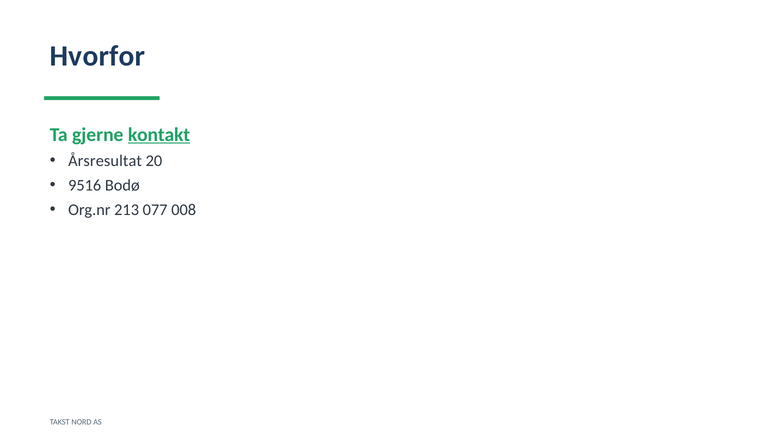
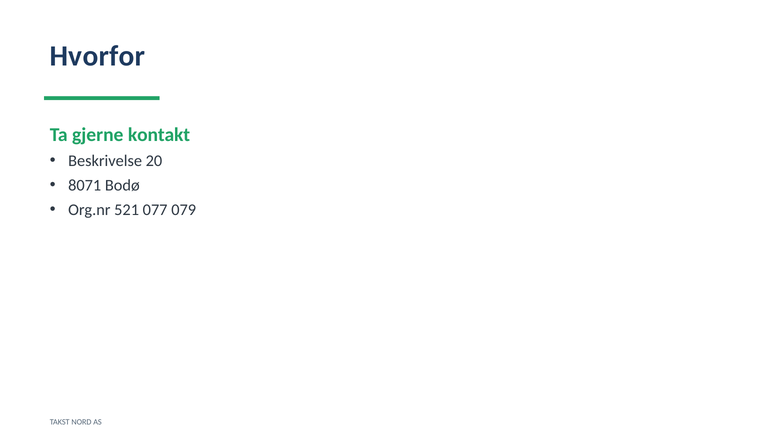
kontakt underline: present -> none
Årsresultat: Årsresultat -> Beskrivelse
9516: 9516 -> 8071
213: 213 -> 521
008: 008 -> 079
